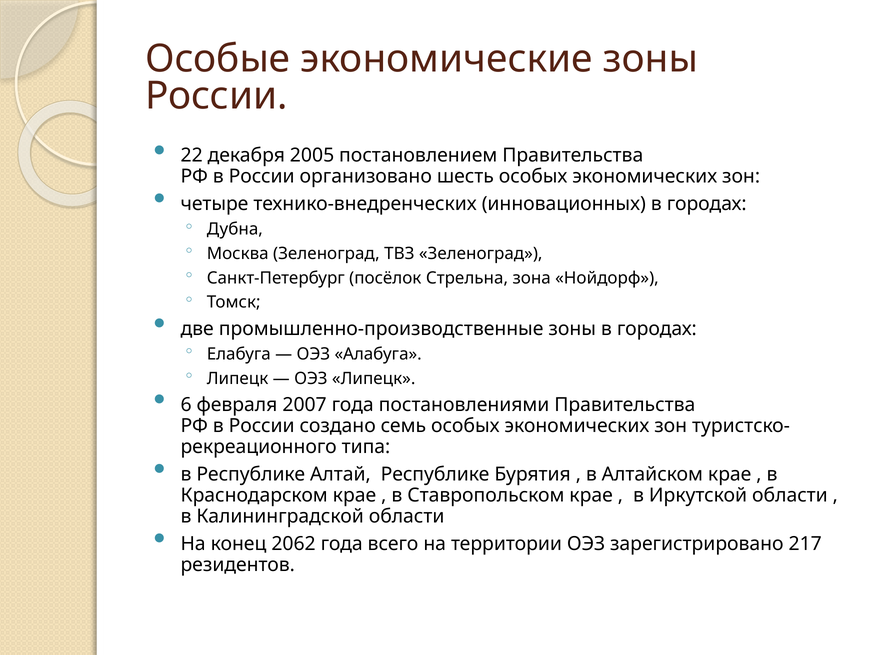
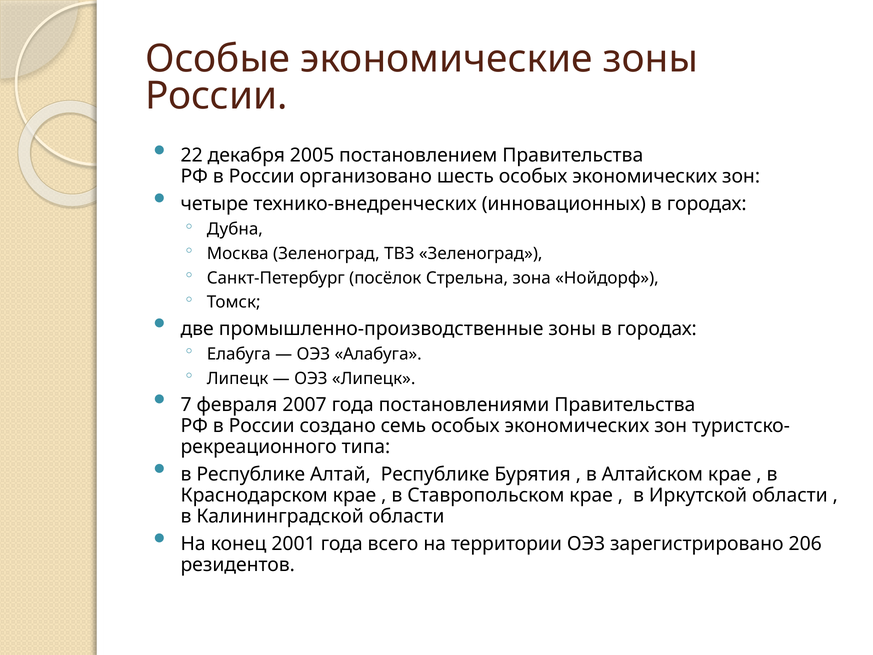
6: 6 -> 7
2062: 2062 -> 2001
217: 217 -> 206
